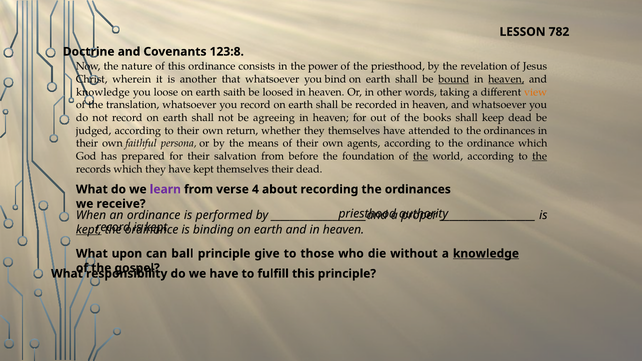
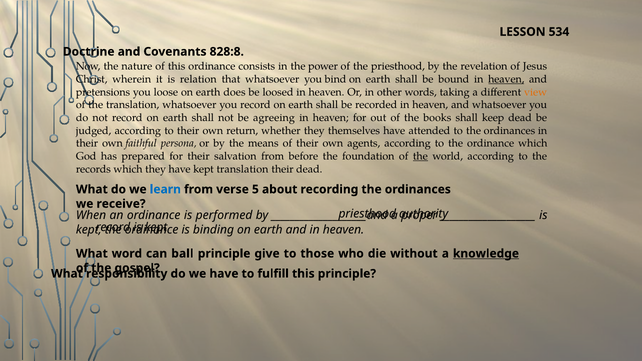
782: 782 -> 534
123:8: 123:8 -> 828:8
another: another -> relation
bound underline: present -> none
knowledge at (103, 92): knowledge -> pretensions
saith: saith -> does
the at (540, 156) underline: present -> none
kept themselves: themselves -> translation
learn colour: purple -> blue
4: 4 -> 5
kept at (89, 230) underline: present -> none
upon: upon -> word
